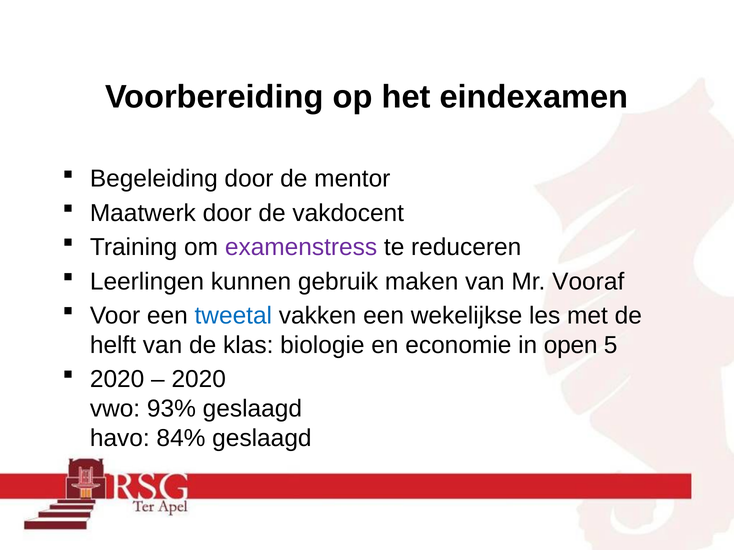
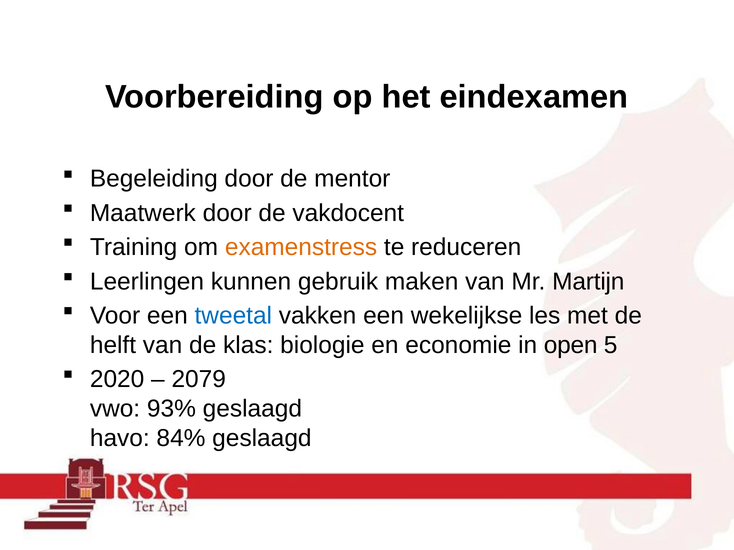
examenstress colour: purple -> orange
Vooraf: Vooraf -> Martijn
2020 at (199, 380): 2020 -> 2079
